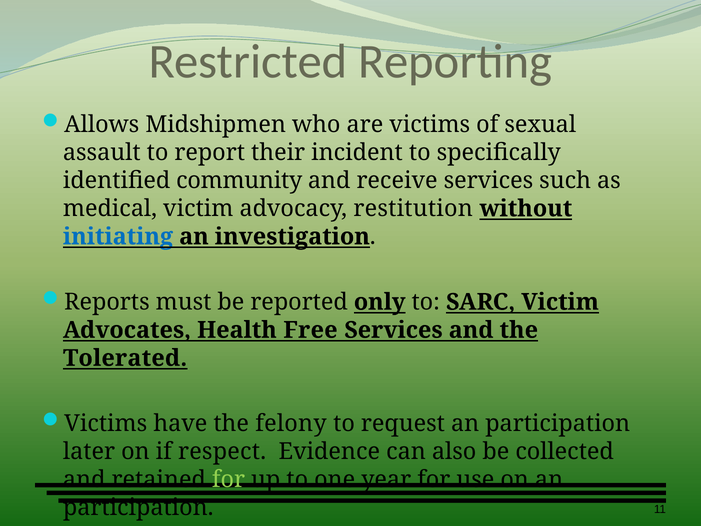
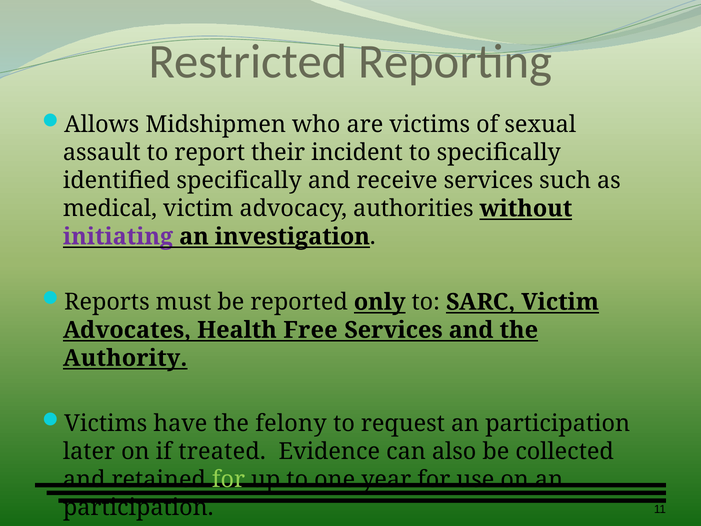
identified community: community -> specifically
restitution: restitution -> authorities
initiating colour: blue -> purple
Tolerated: Tolerated -> Authority
respect: respect -> treated
